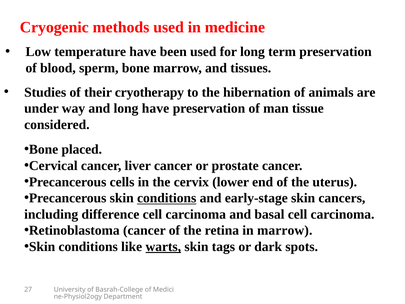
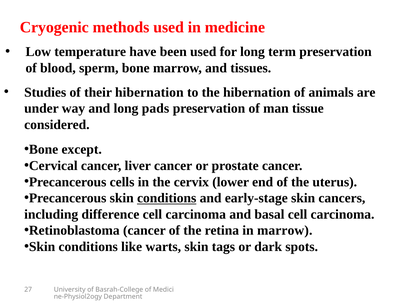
their cryotherapy: cryotherapy -> hibernation
long have: have -> pads
placed: placed -> except
warts underline: present -> none
